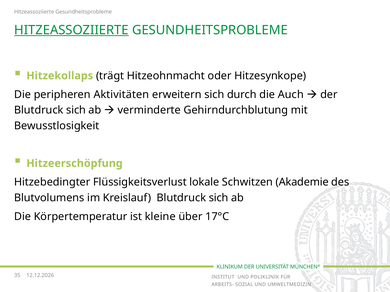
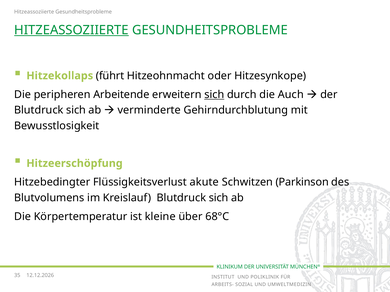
trägt: trägt -> führt
Aktivitäten: Aktivitäten -> Arbeitende
sich at (214, 95) underline: none -> present
lokale: lokale -> akute
Akademie: Akademie -> Parkinson
17°C: 17°C -> 68°C
